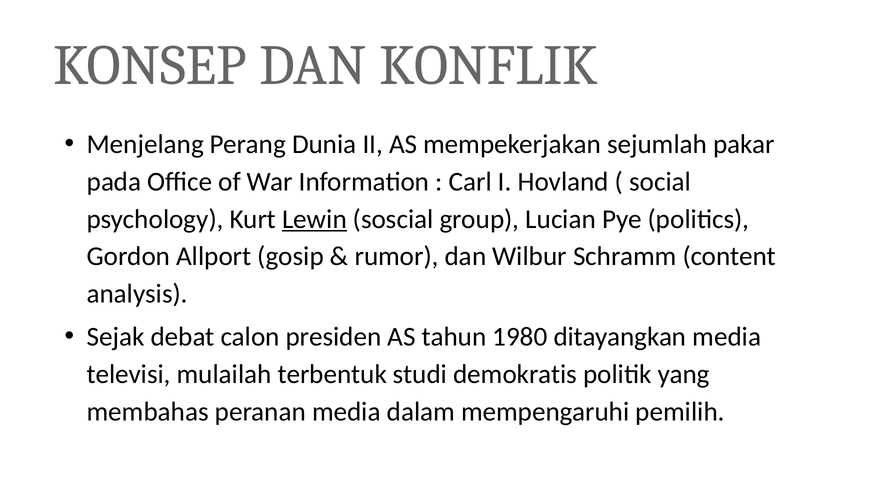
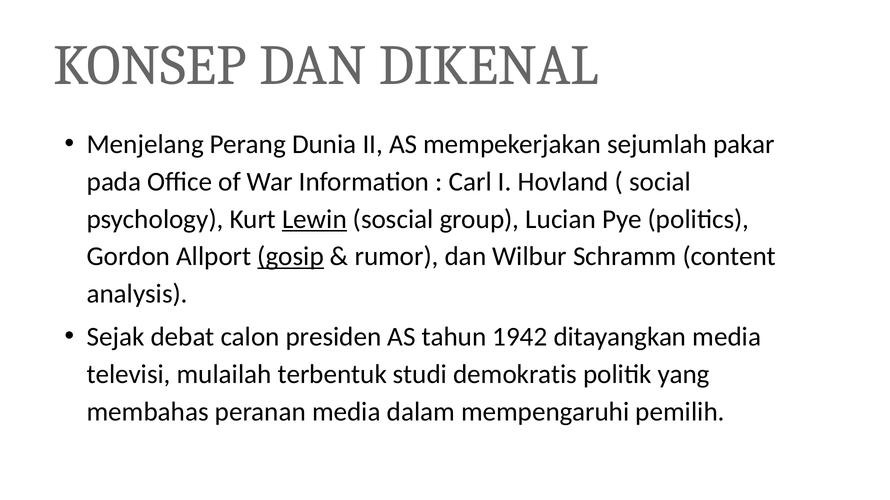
KONFLIK: KONFLIK -> DIKENAL
gosip underline: none -> present
1980: 1980 -> 1942
